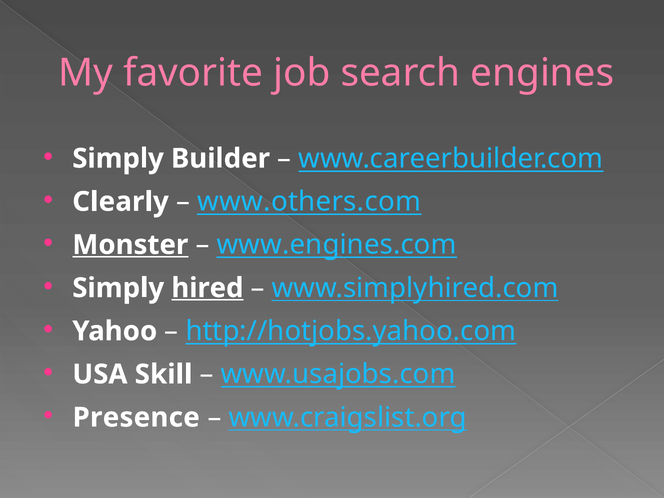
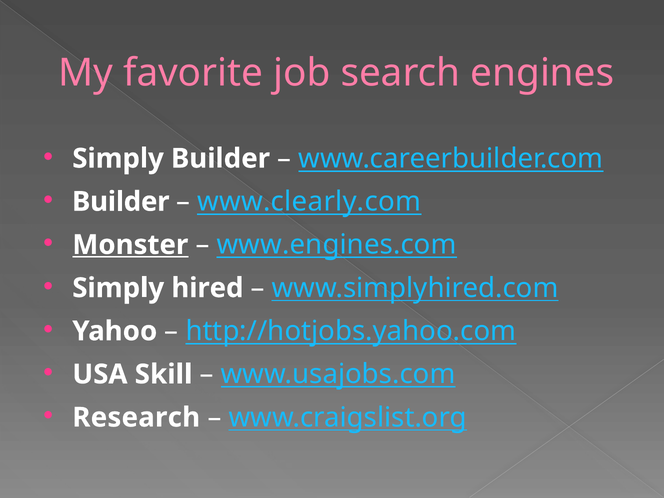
Clearly at (121, 202): Clearly -> Builder
www.others.com: www.others.com -> www.clearly.com
hired underline: present -> none
Presence: Presence -> Research
